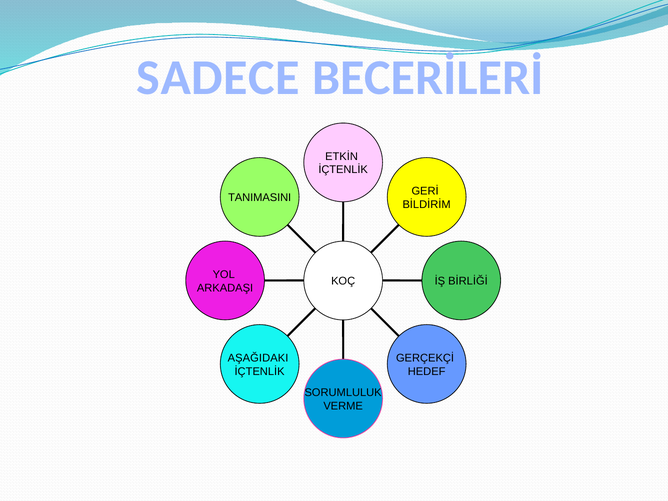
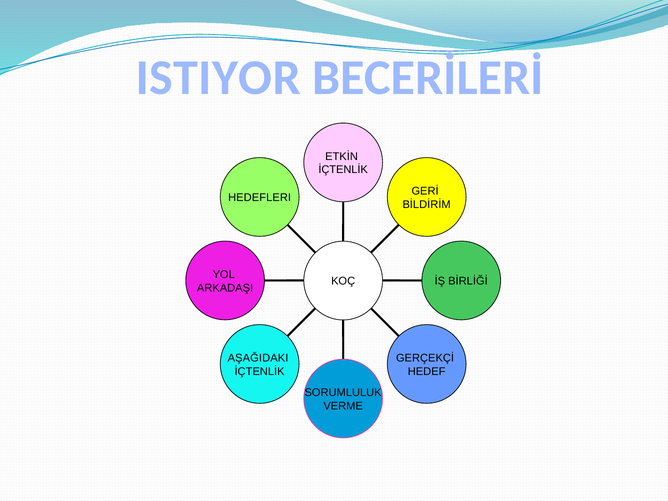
SADECE: SADECE -> ISTIYOR
TANIMASINI: TANIMASINI -> HEDEFLERI
